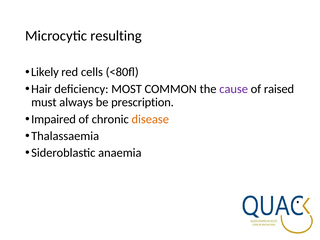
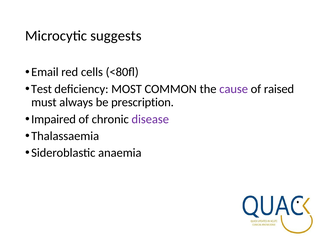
resulting: resulting -> suggests
Likely: Likely -> Email
Hair: Hair -> Test
disease colour: orange -> purple
